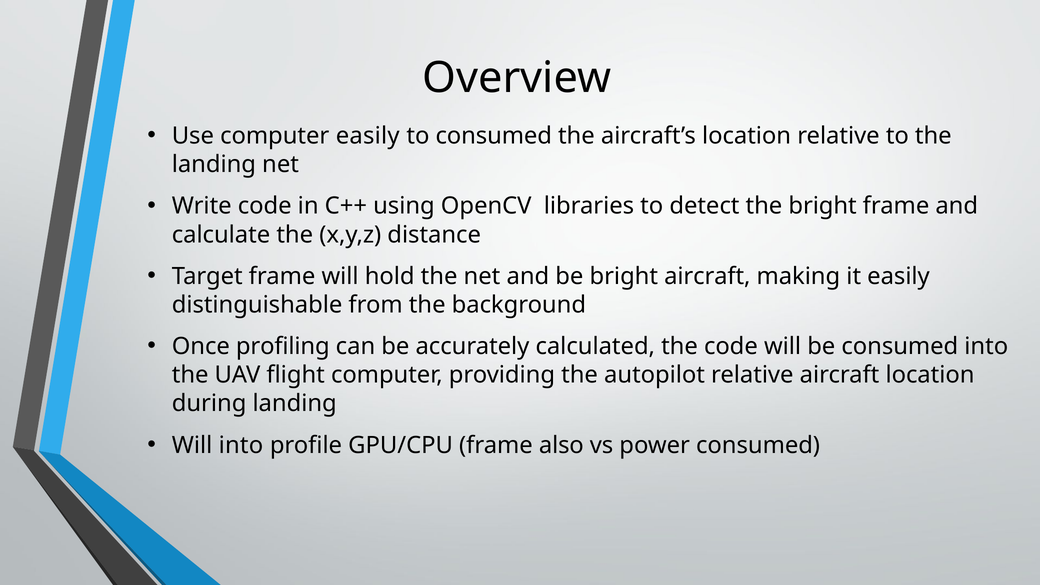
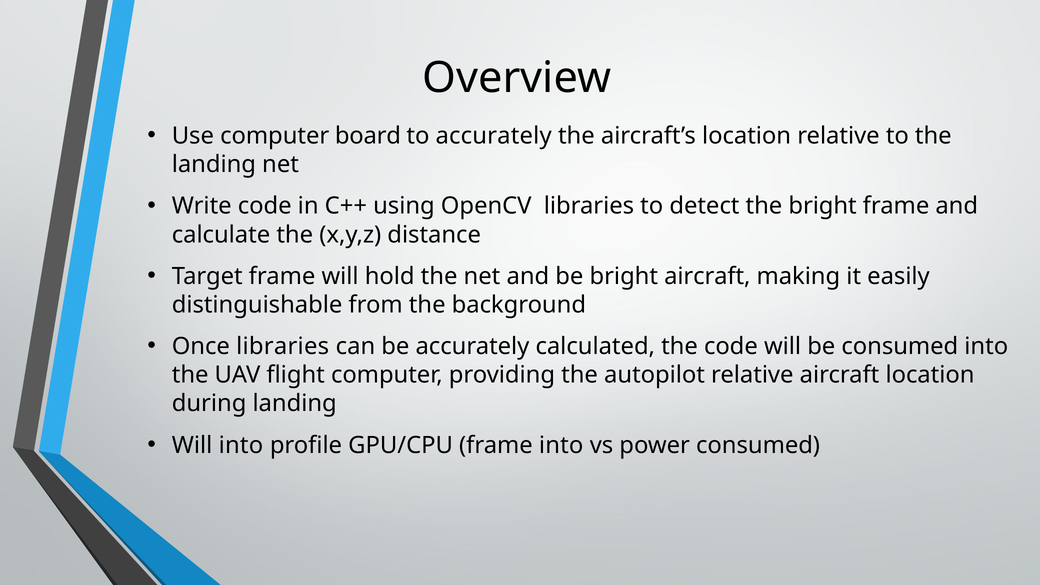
computer easily: easily -> board
to consumed: consumed -> accurately
Once profiling: profiling -> libraries
frame also: also -> into
